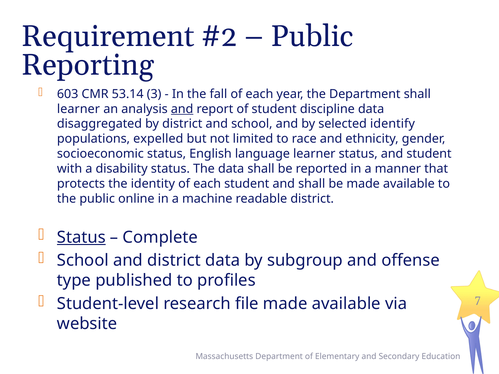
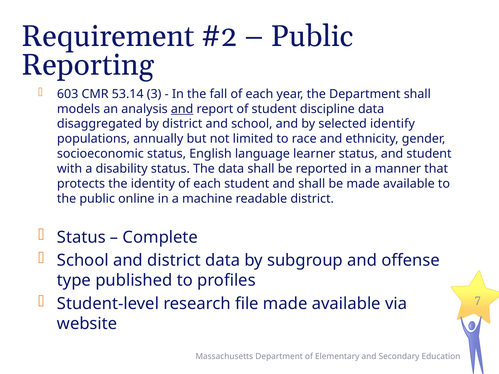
learner at (78, 109): learner -> models
expelled: expelled -> annually
Status at (81, 237) underline: present -> none
